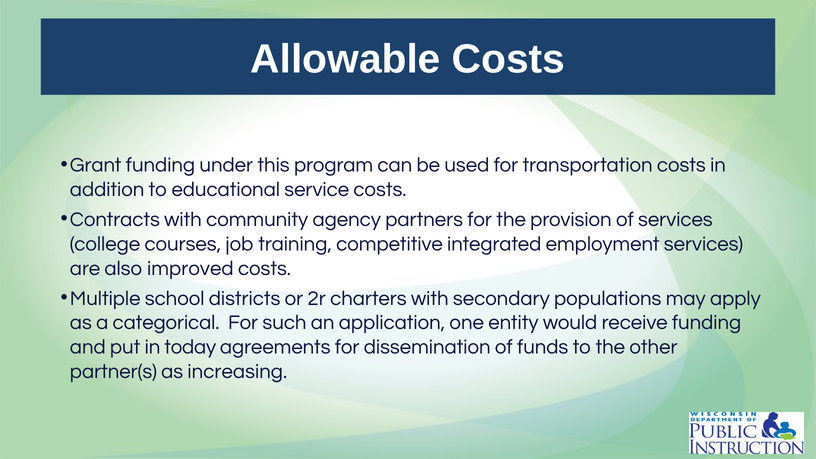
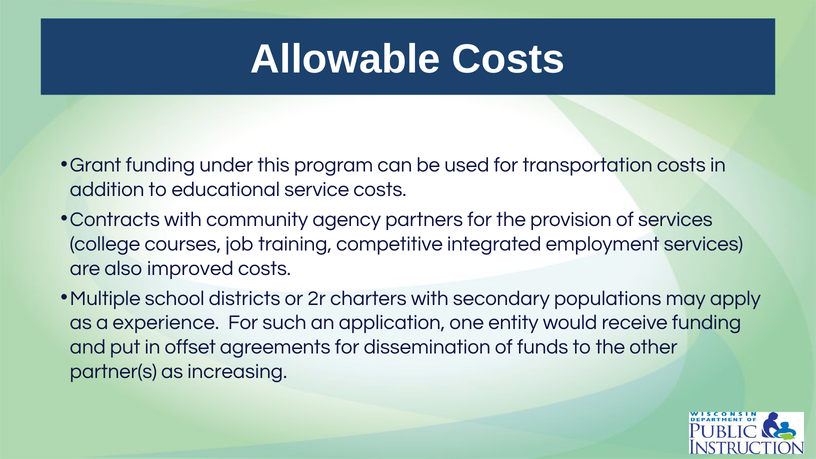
categorical: categorical -> experience
today: today -> offset
